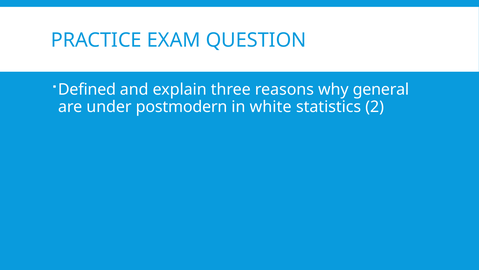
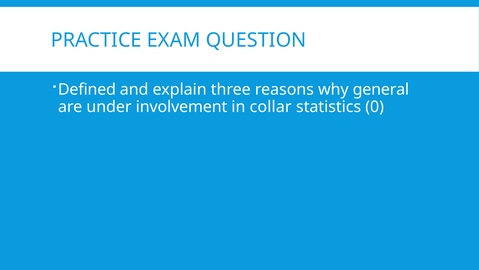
postmodern: postmodern -> involvement
white: white -> collar
2: 2 -> 0
